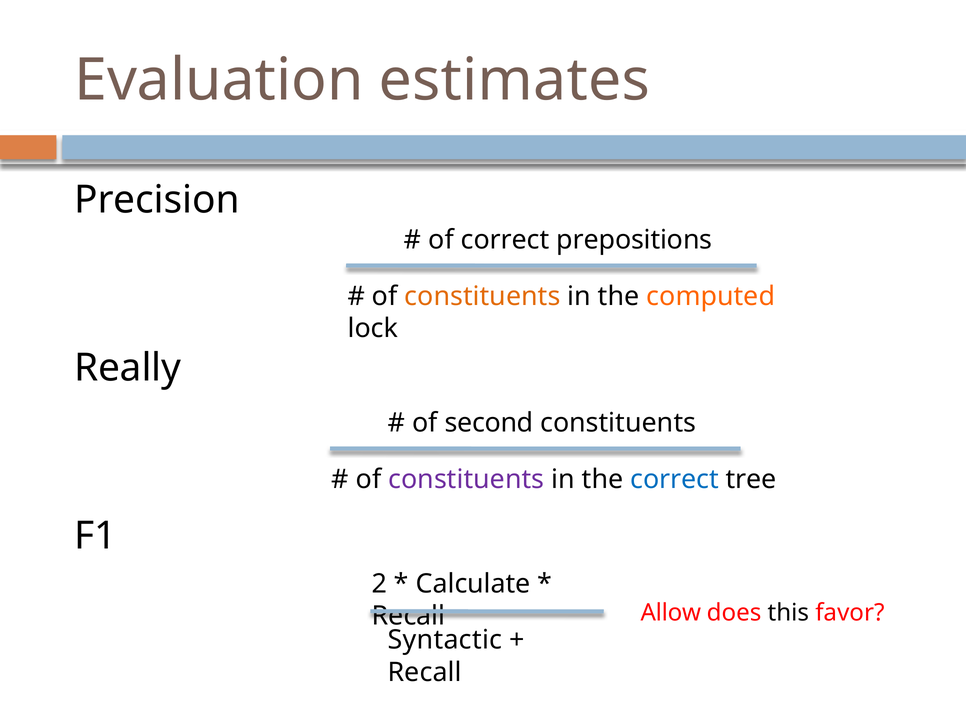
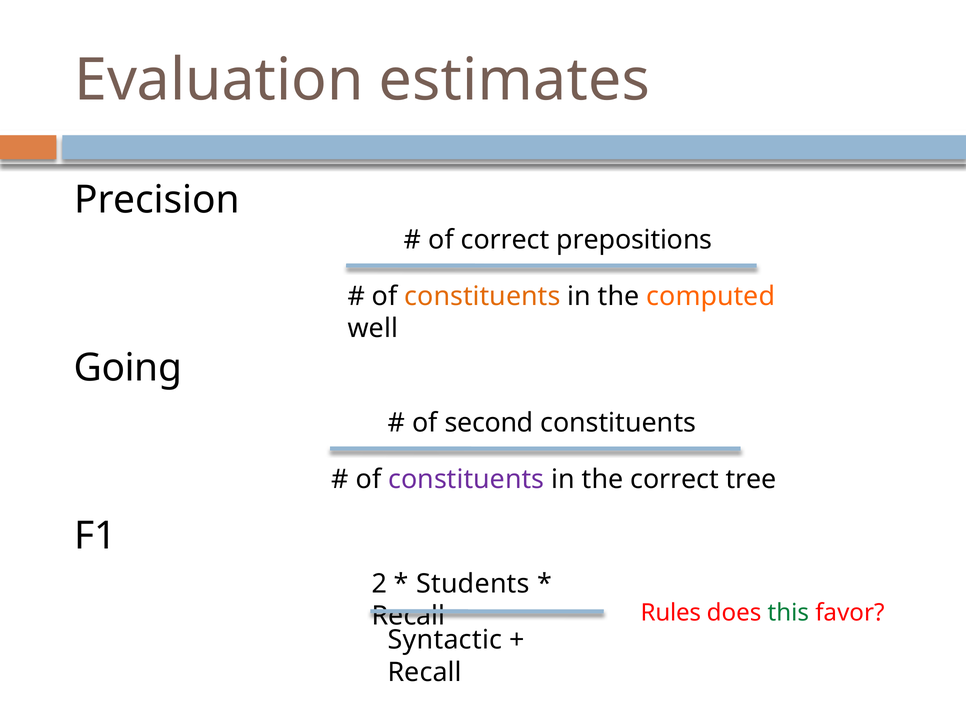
lock: lock -> well
Really: Really -> Going
correct at (675, 480) colour: blue -> black
Calculate: Calculate -> Students
Allow: Allow -> Rules
this colour: black -> green
